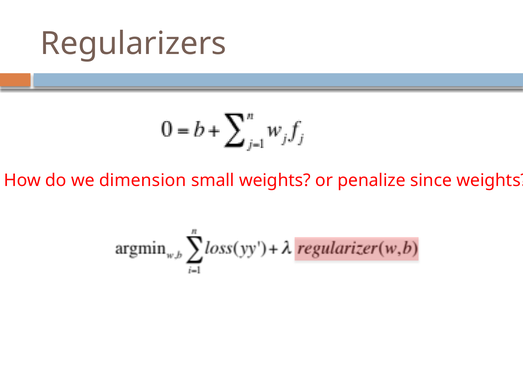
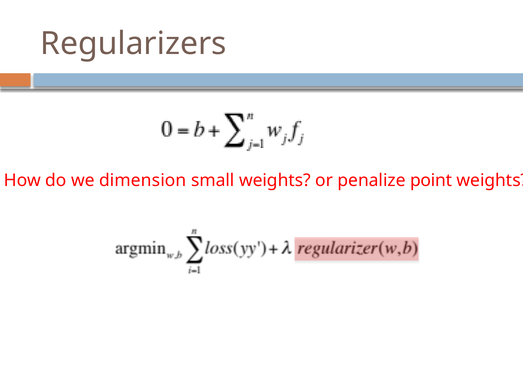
since: since -> point
